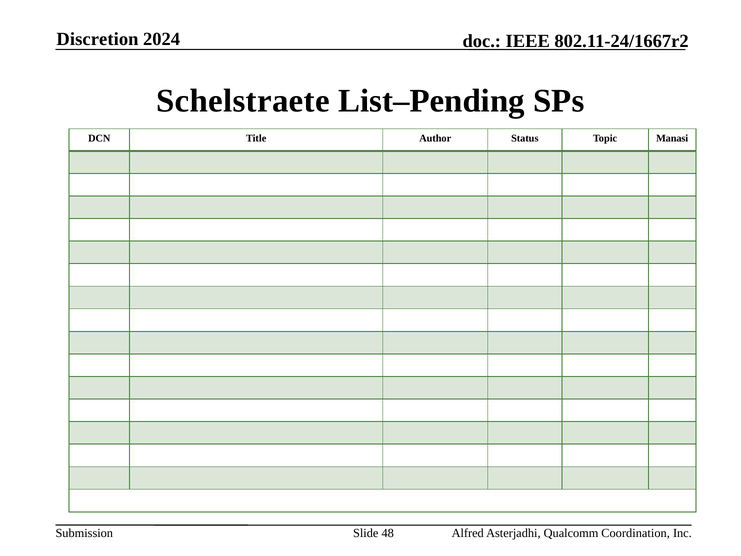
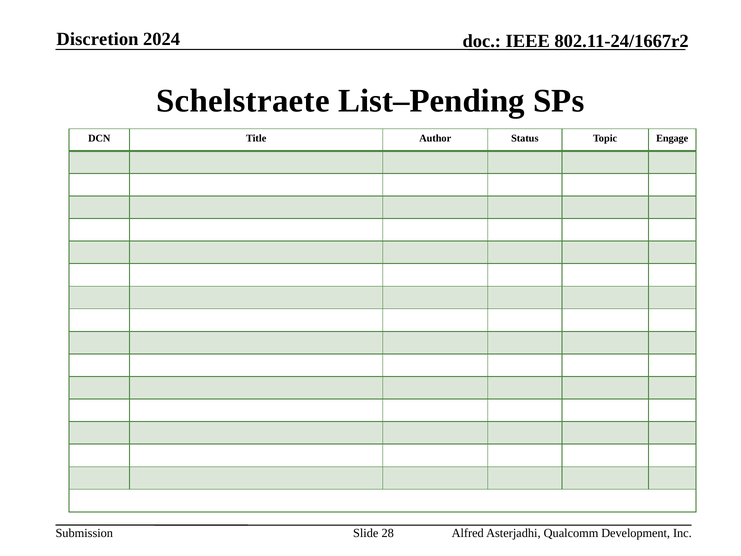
Manasi: Manasi -> Engage
48: 48 -> 28
Coordination: Coordination -> Development
